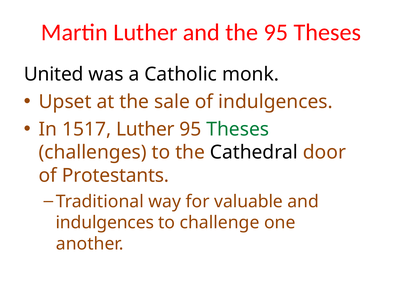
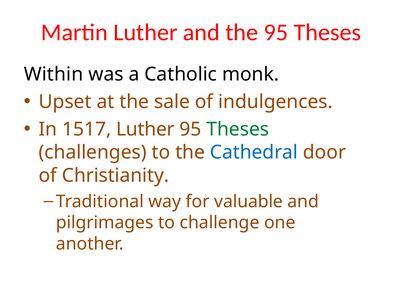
United: United -> Within
Cathedral colour: black -> blue
Protestants: Protestants -> Christianity
indulgences at (105, 223): indulgences -> pilgrimages
